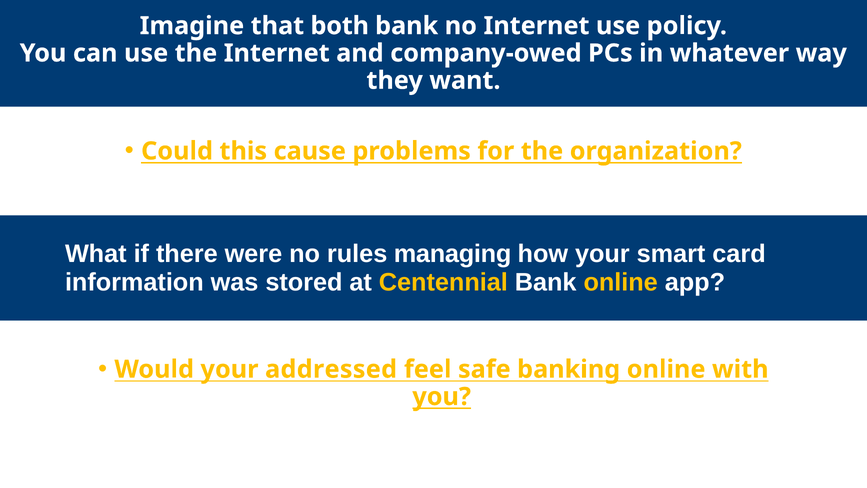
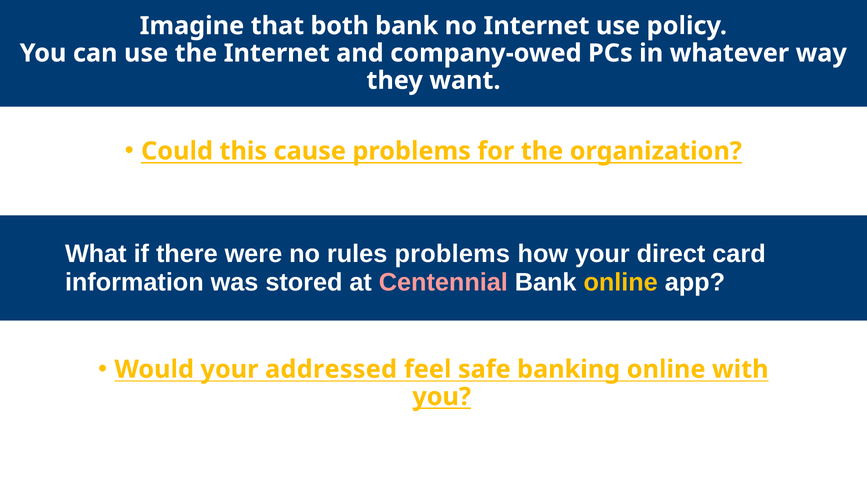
rules managing: managing -> problems
smart: smart -> direct
Centennial colour: yellow -> pink
